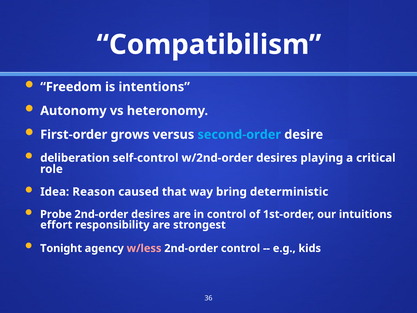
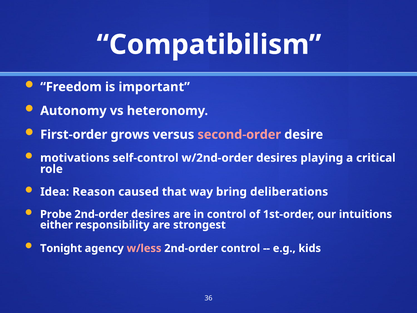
intentions: intentions -> important
second-order colour: light blue -> pink
deliberation: deliberation -> motivations
deterministic: deterministic -> deliberations
effort: effort -> either
